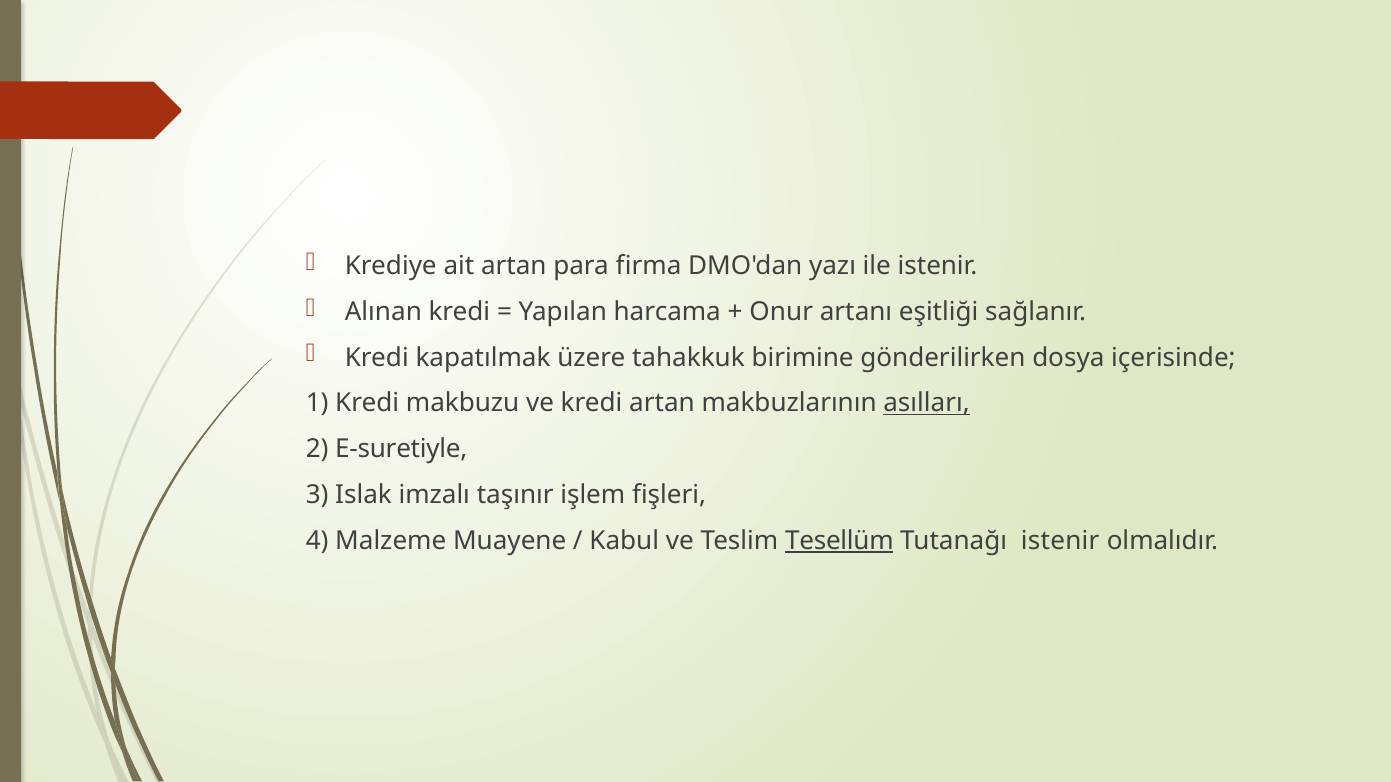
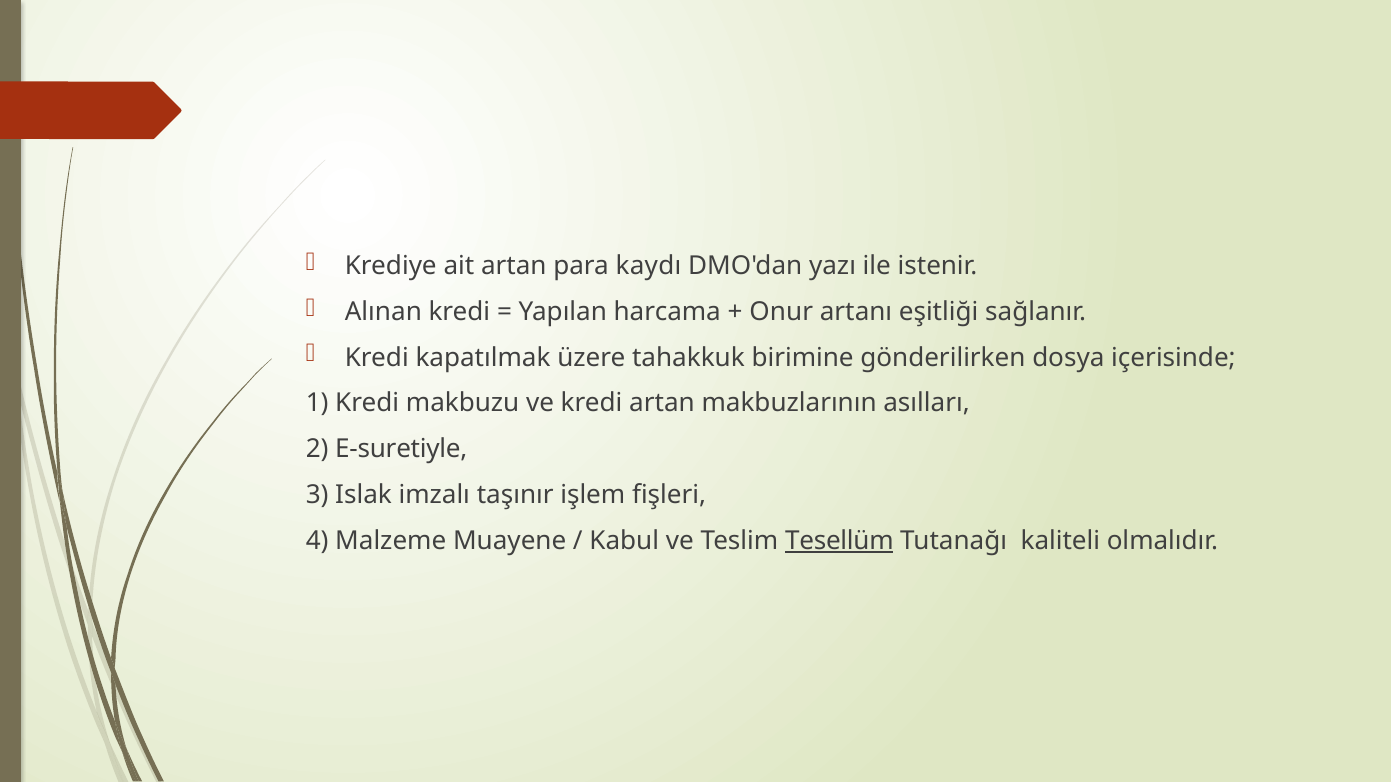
firma: firma -> kaydı
asılları underline: present -> none
Tutanağı istenir: istenir -> kaliteli
